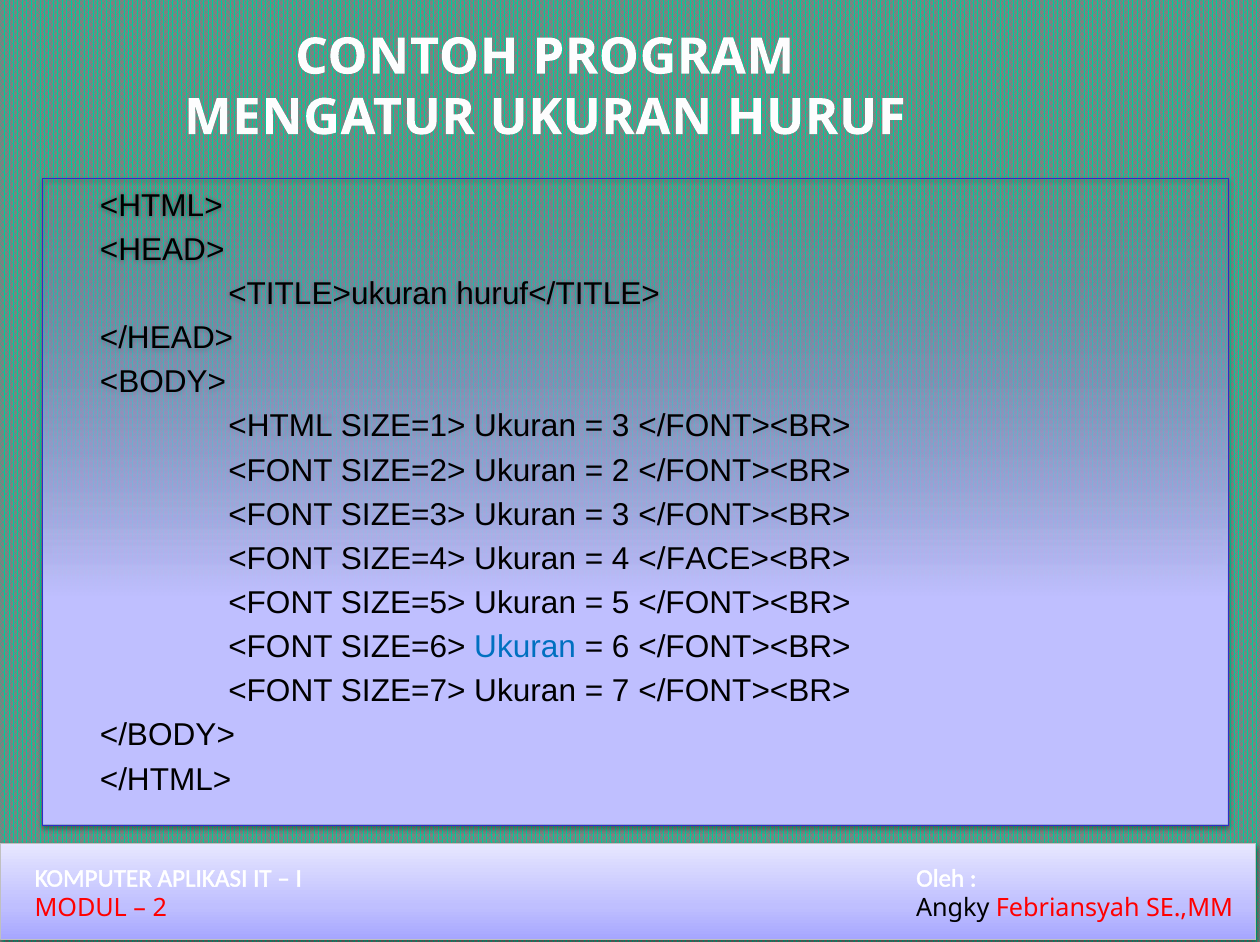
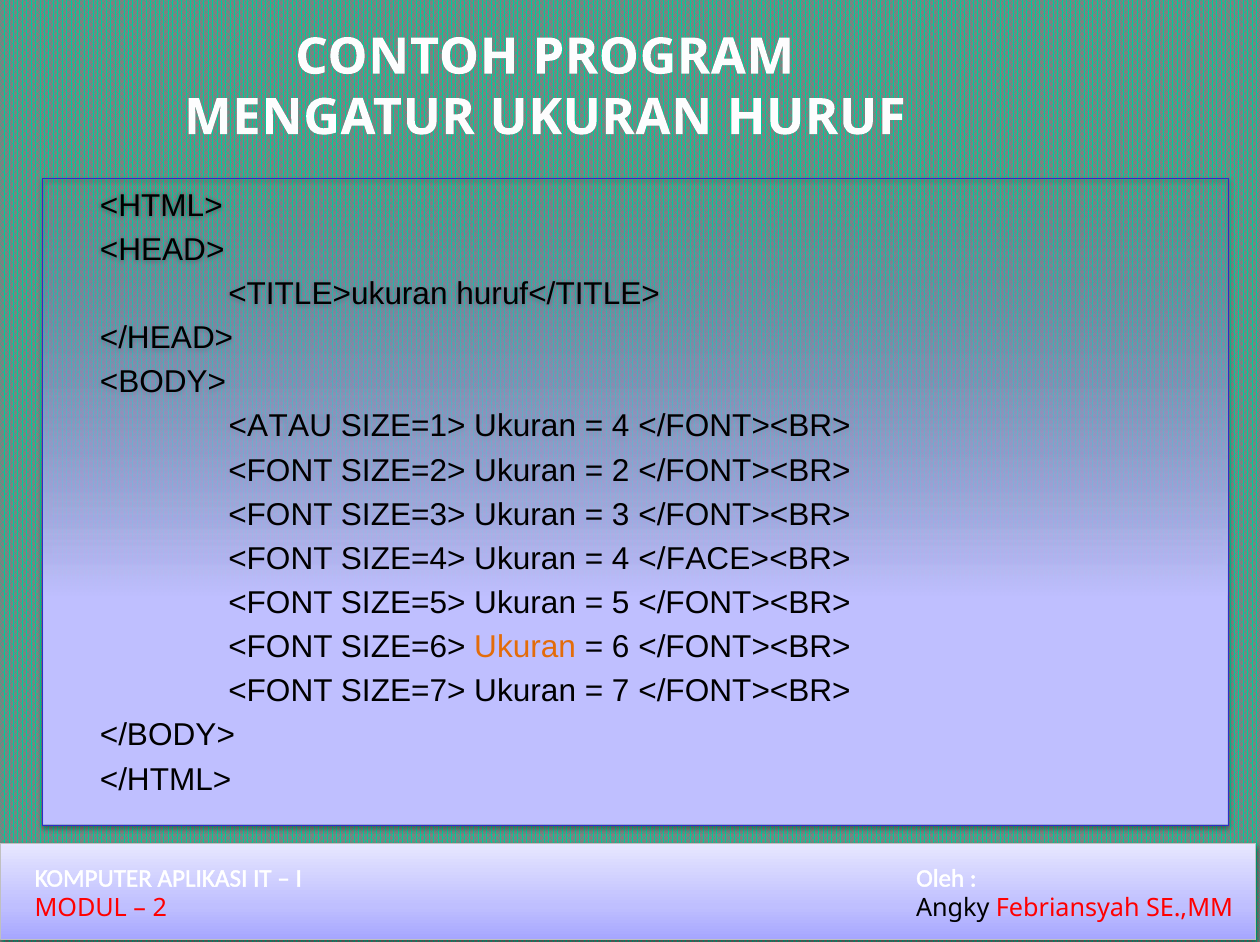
<HTML: <HTML -> <ATAU
3 at (621, 427): 3 -> 4
Ukuran at (525, 647) colour: blue -> orange
